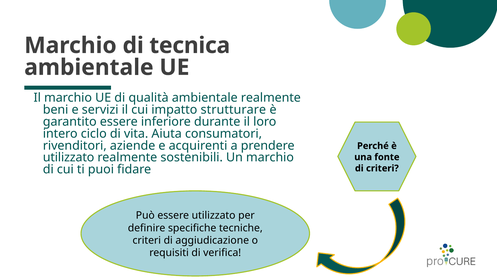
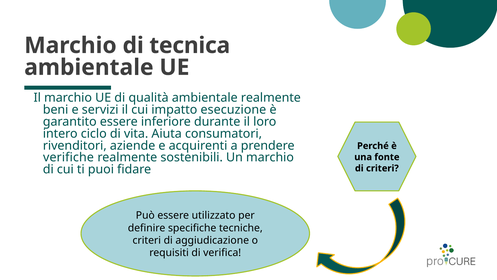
strutturare: strutturare -> esecuzione
utilizzato at (69, 157): utilizzato -> verifiche
